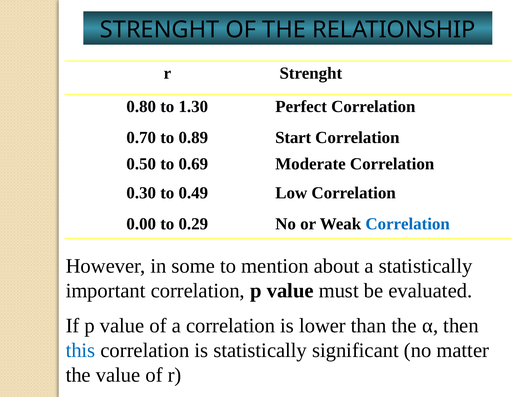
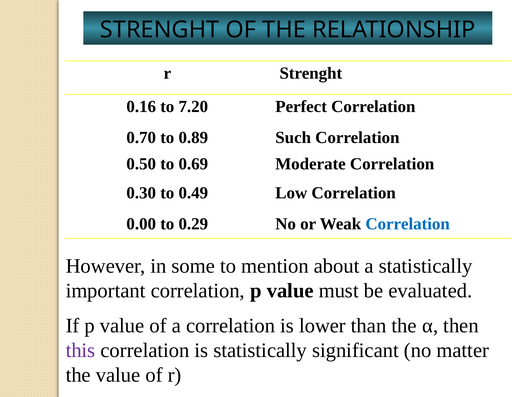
0.80: 0.80 -> 0.16
1.30: 1.30 -> 7.20
Start: Start -> Such
this colour: blue -> purple
